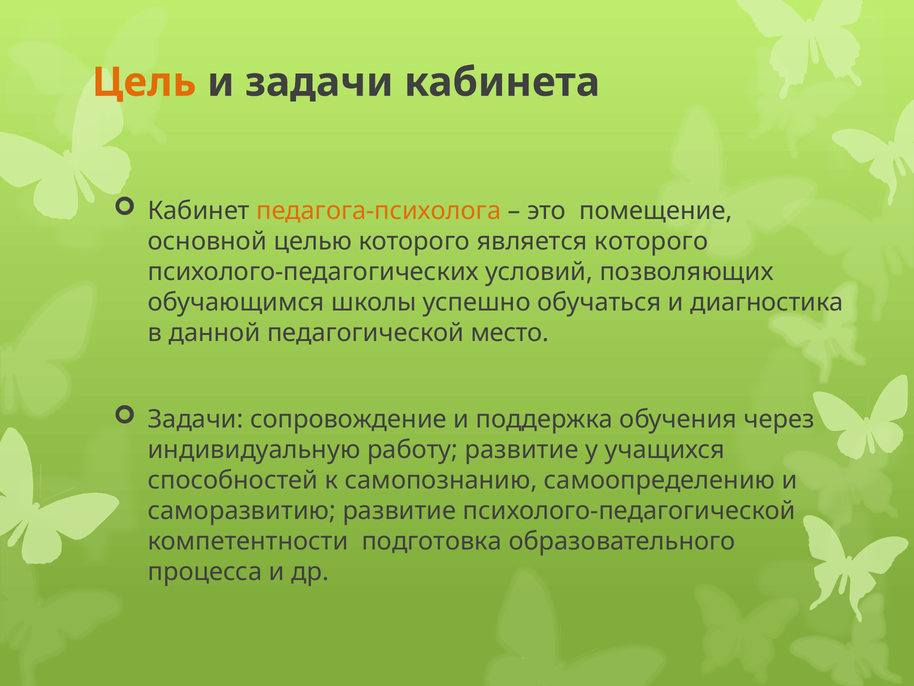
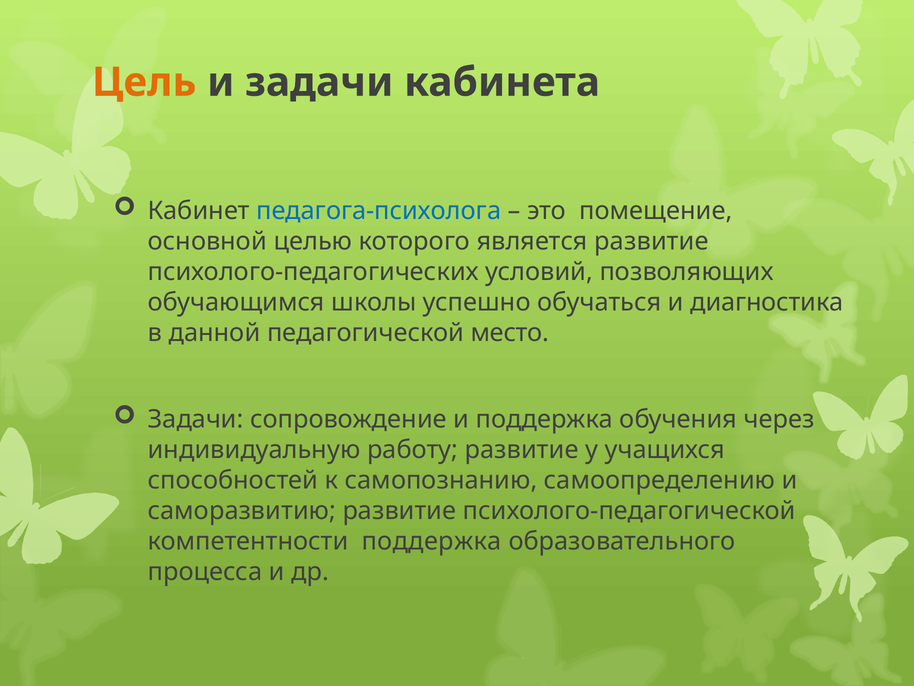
педагога-психолога colour: orange -> blue
является которого: которого -> развитие
компетентности подготовка: подготовка -> поддержка
